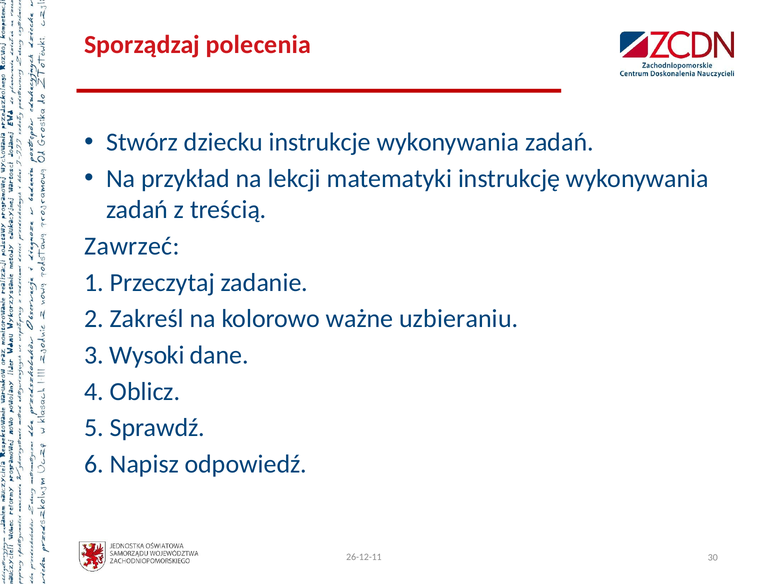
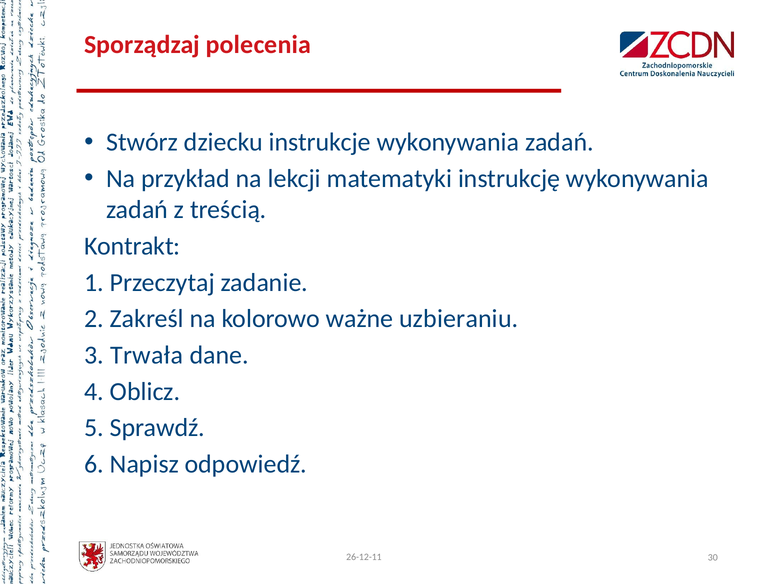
Zawrzeć: Zawrzeć -> Kontrakt
Wysoki: Wysoki -> Trwała
